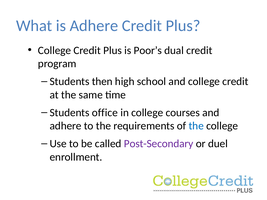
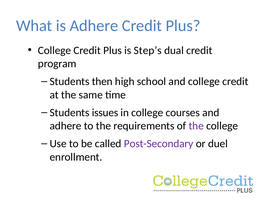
Poor’s: Poor’s -> Step’s
office: office -> issues
the at (196, 126) colour: blue -> purple
